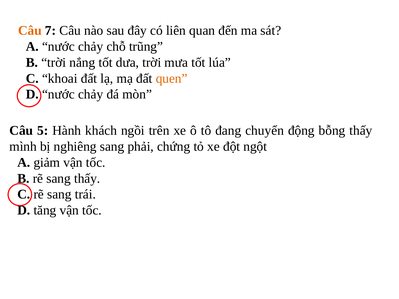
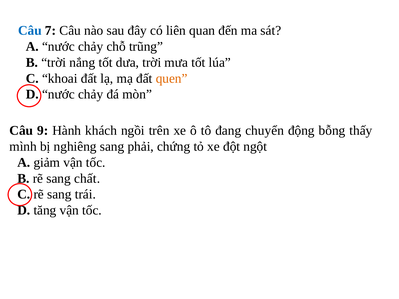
Câu at (30, 31) colour: orange -> blue
5: 5 -> 9
sang thấy: thấy -> chất
